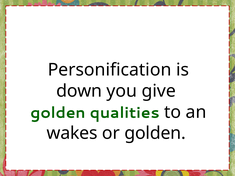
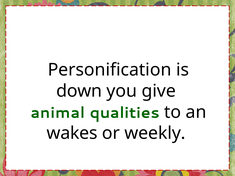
golden at (58, 113): golden -> animal
or golden: golden -> weekly
